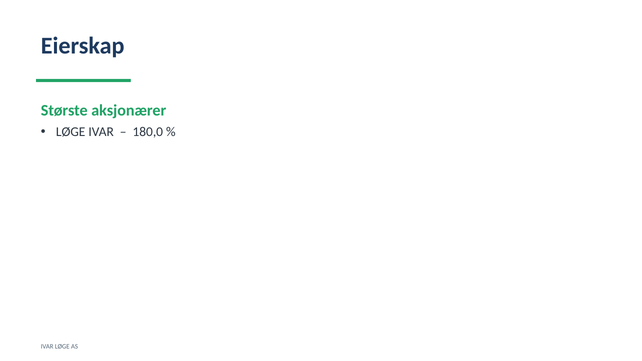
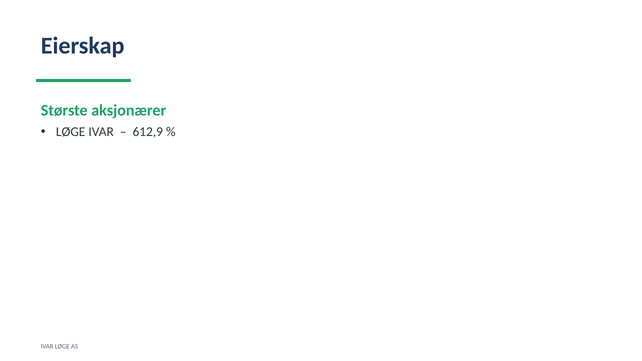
180,0: 180,0 -> 612,9
